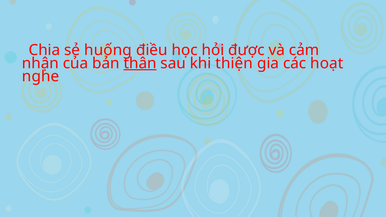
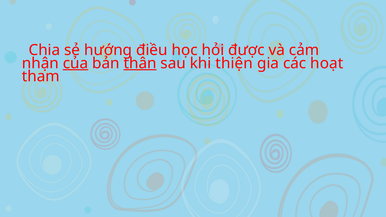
huống: huống -> hướng
của underline: none -> present
nghe: nghe -> tham
